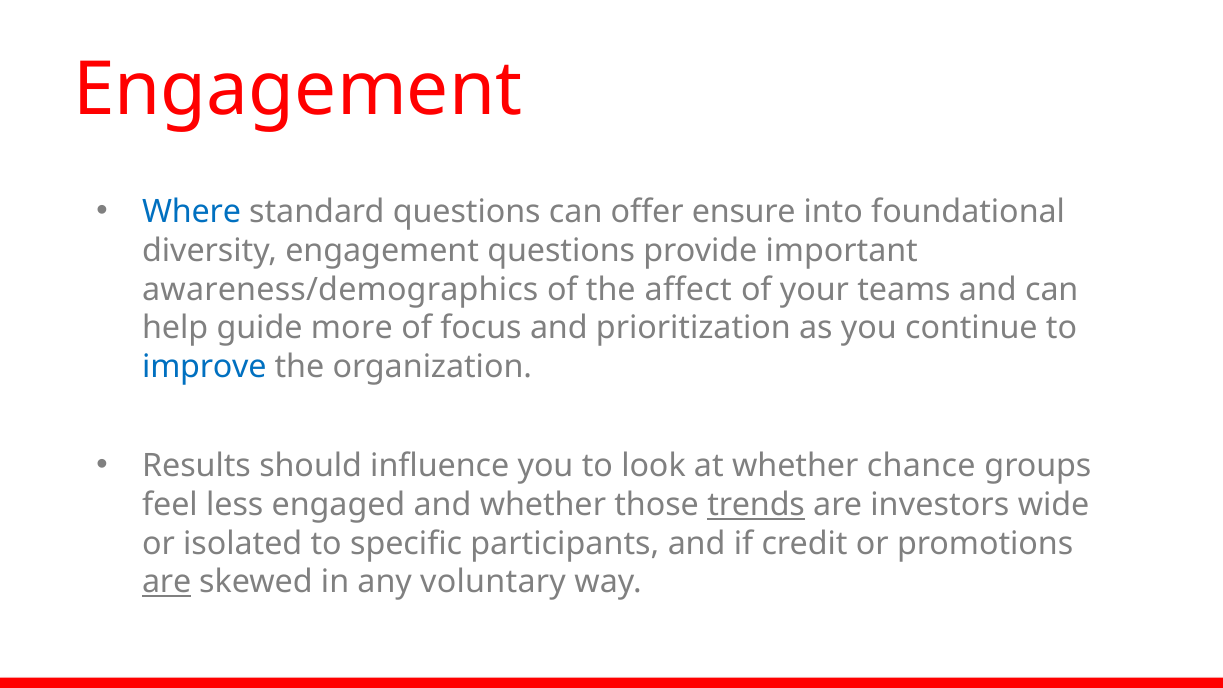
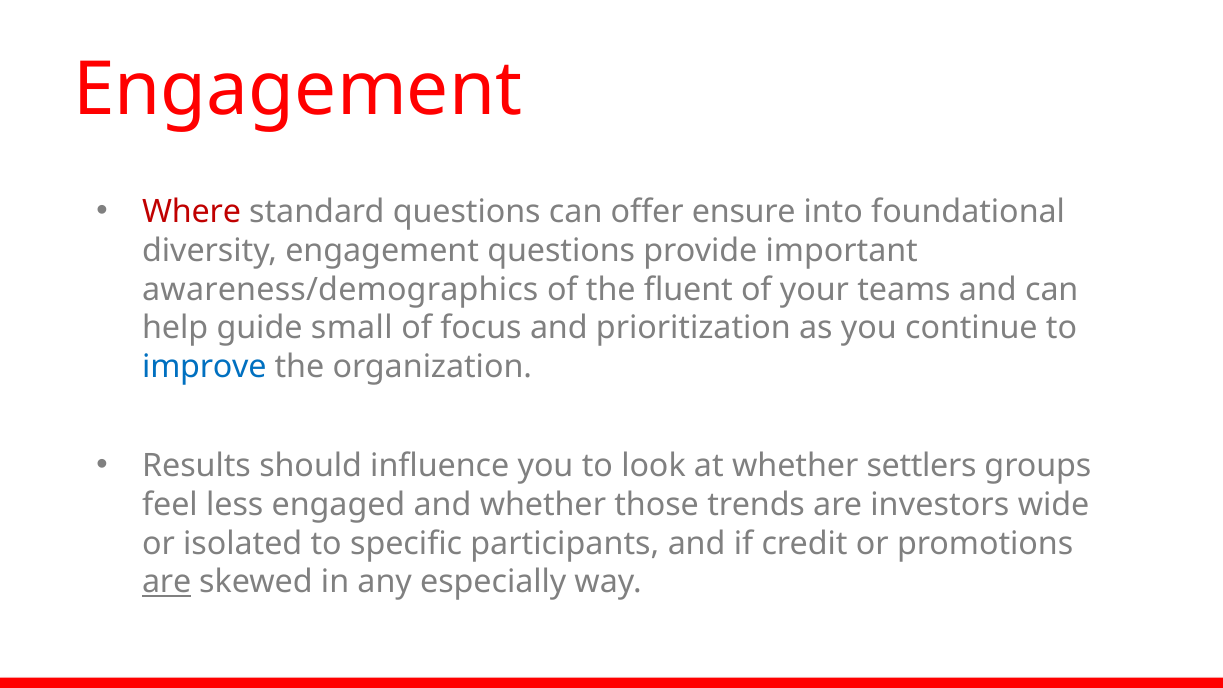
Where colour: blue -> red
affect: affect -> fluent
more: more -> small
chance: chance -> settlers
trends underline: present -> none
voluntary: voluntary -> especially
